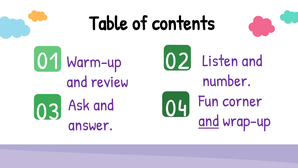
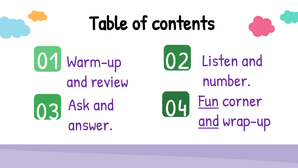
Fun underline: none -> present
